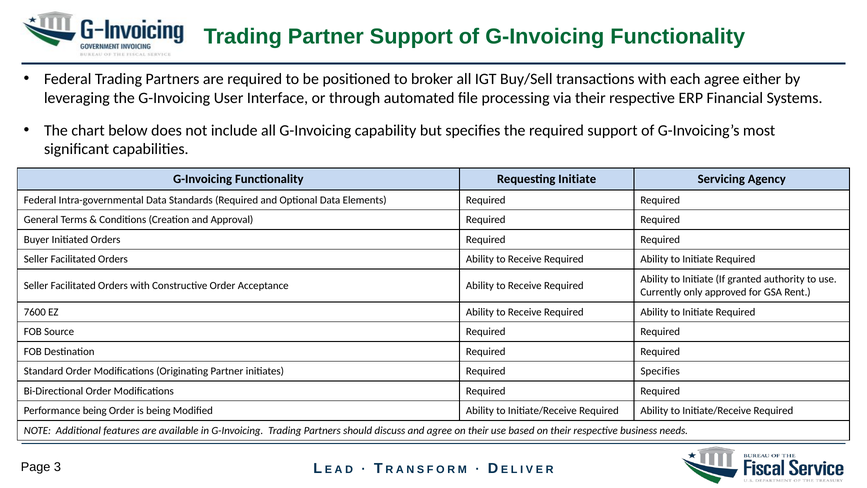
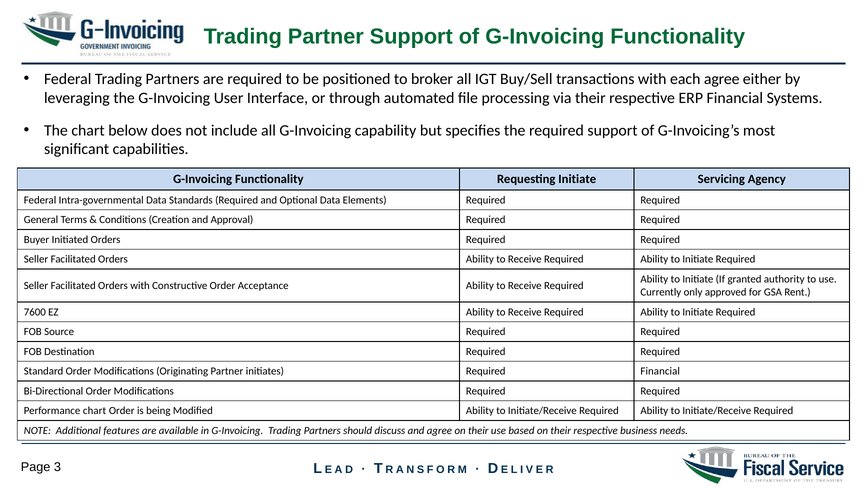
Required Specifies: Specifies -> Financial
Performance being: being -> chart
